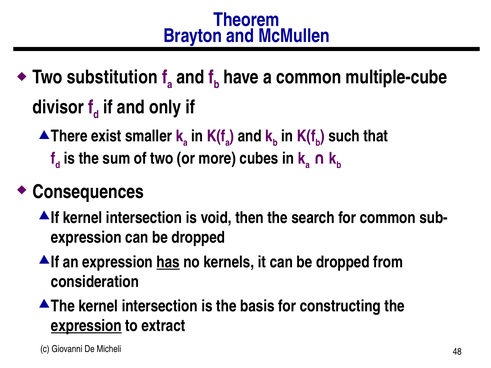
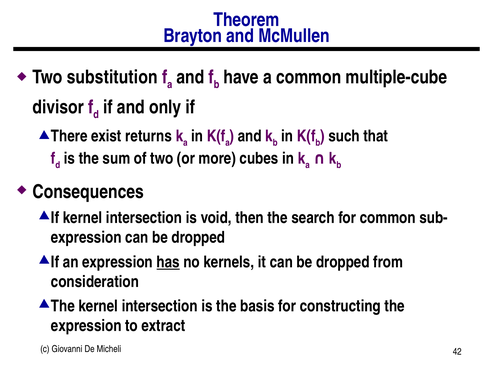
smaller: smaller -> returns
expression at (86, 326) underline: present -> none
48: 48 -> 42
